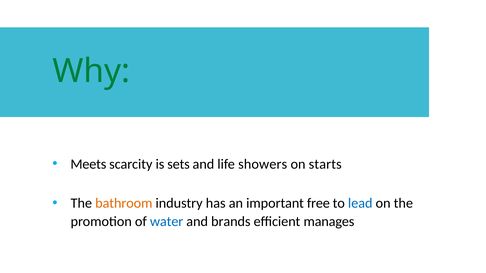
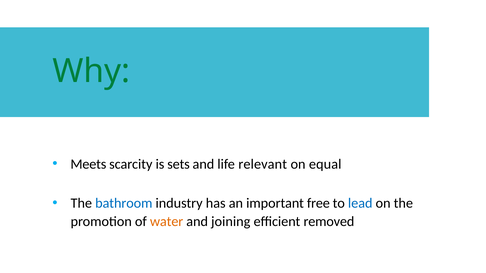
showers: showers -> relevant
starts: starts -> equal
bathroom colour: orange -> blue
water colour: blue -> orange
brands: brands -> joining
manages: manages -> removed
